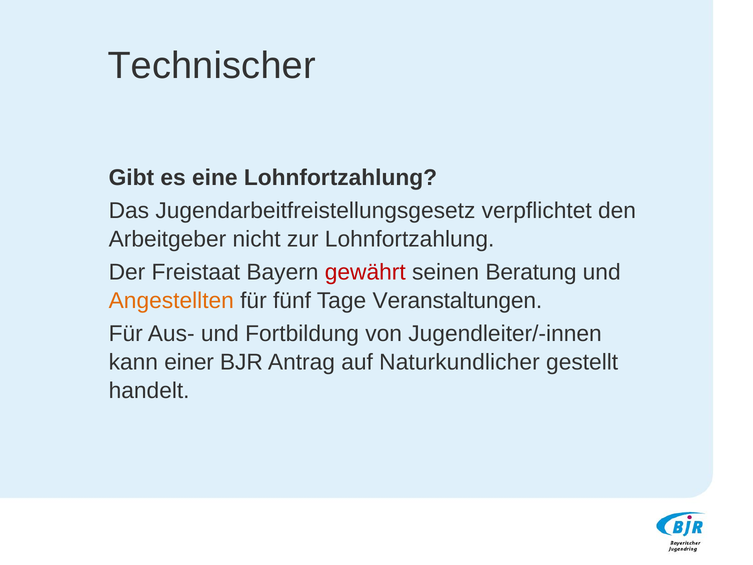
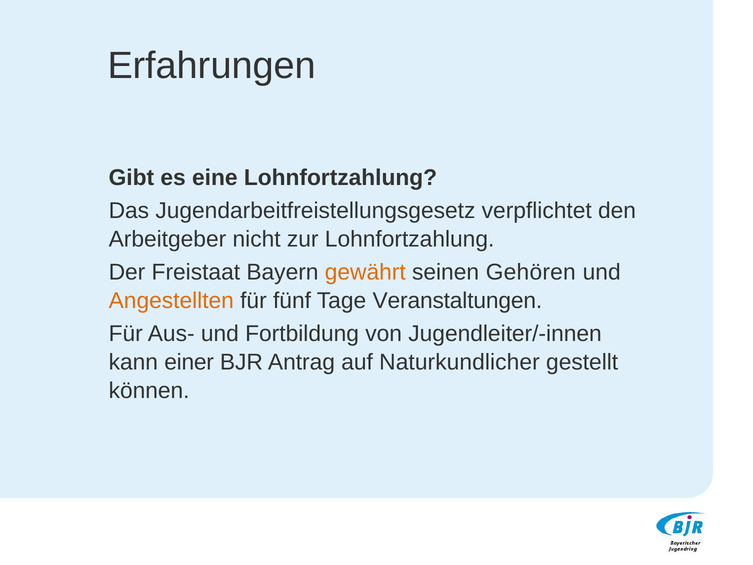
Technischer: Technischer -> Erfahrungen
gewährt colour: red -> orange
Beratung: Beratung -> Gehören
handelt: handelt -> können
